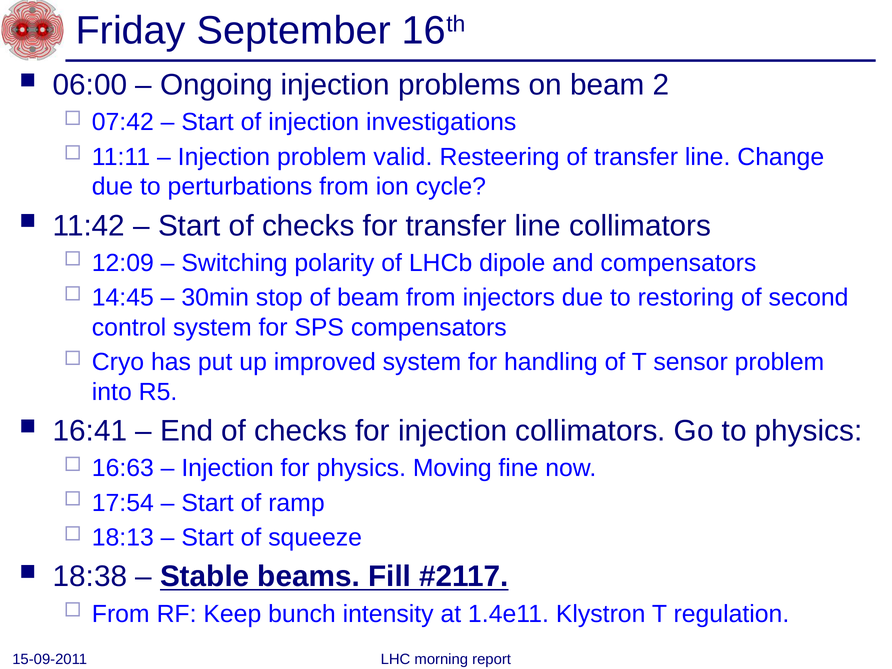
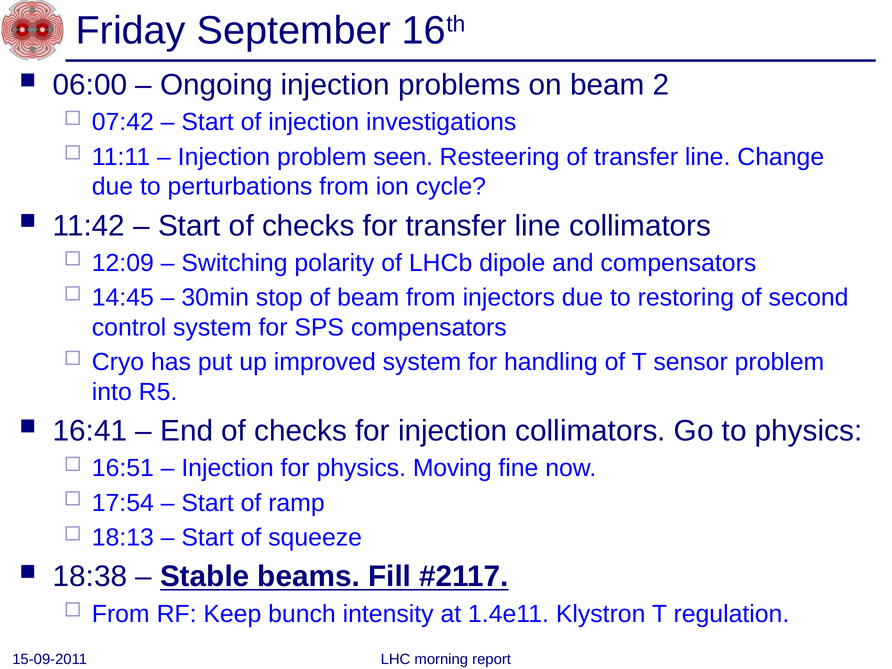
valid: valid -> seen
16:63: 16:63 -> 16:51
